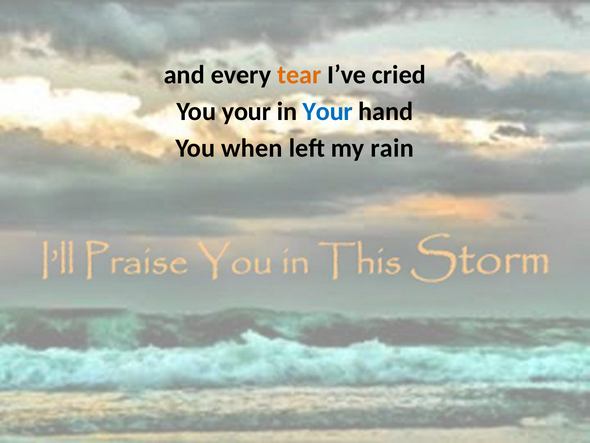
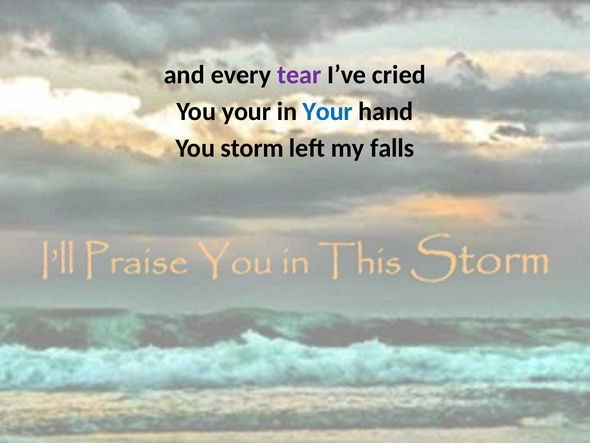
tear colour: orange -> purple
when: when -> storm
rain: rain -> falls
